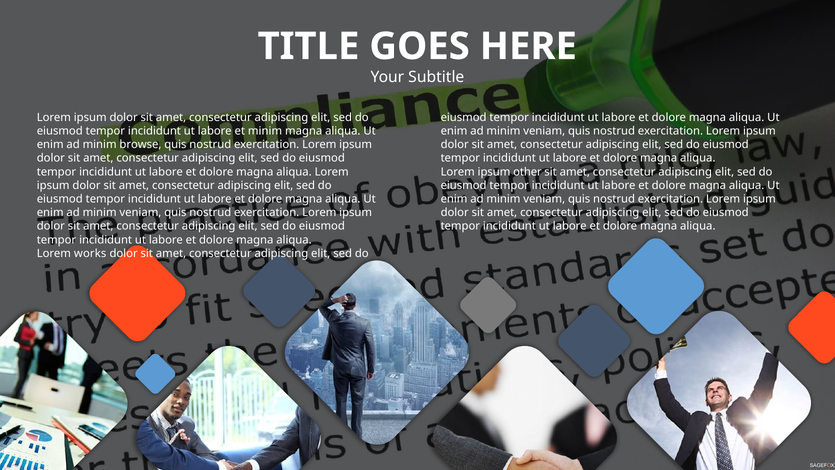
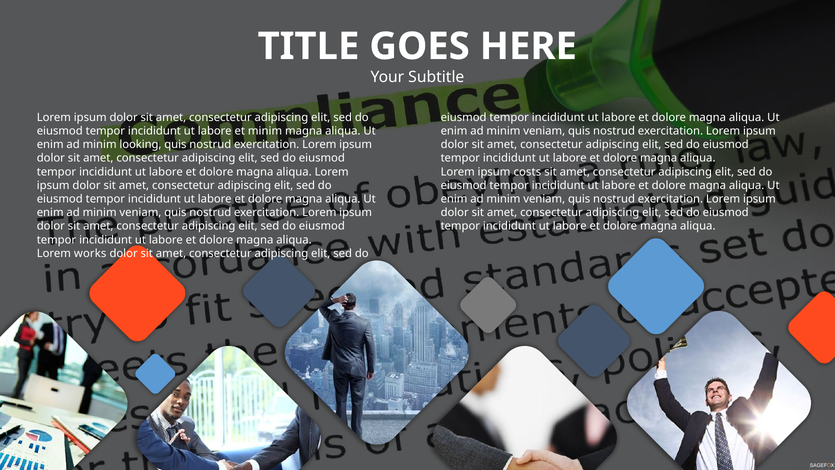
browse: browse -> looking
other: other -> costs
